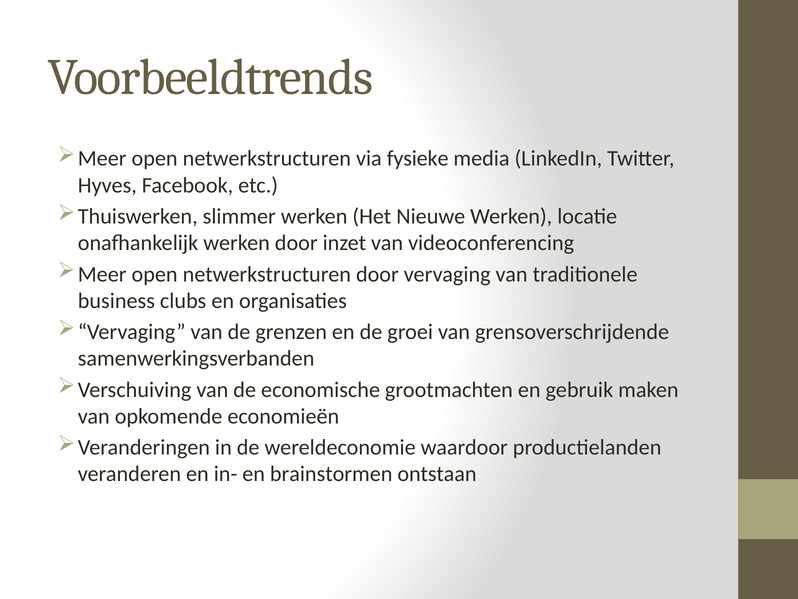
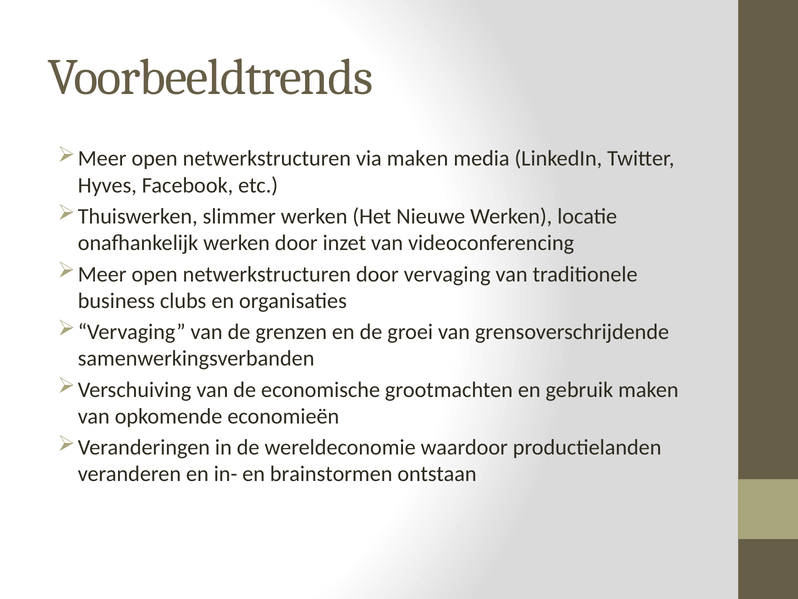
via fysieke: fysieke -> maken
